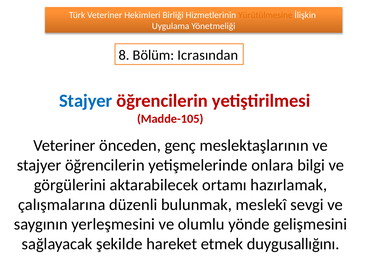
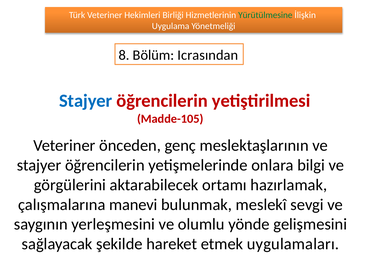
Yürütülmesine colour: orange -> green
düzenli: düzenli -> manevi
duygusallığını: duygusallığını -> uygulamaları
